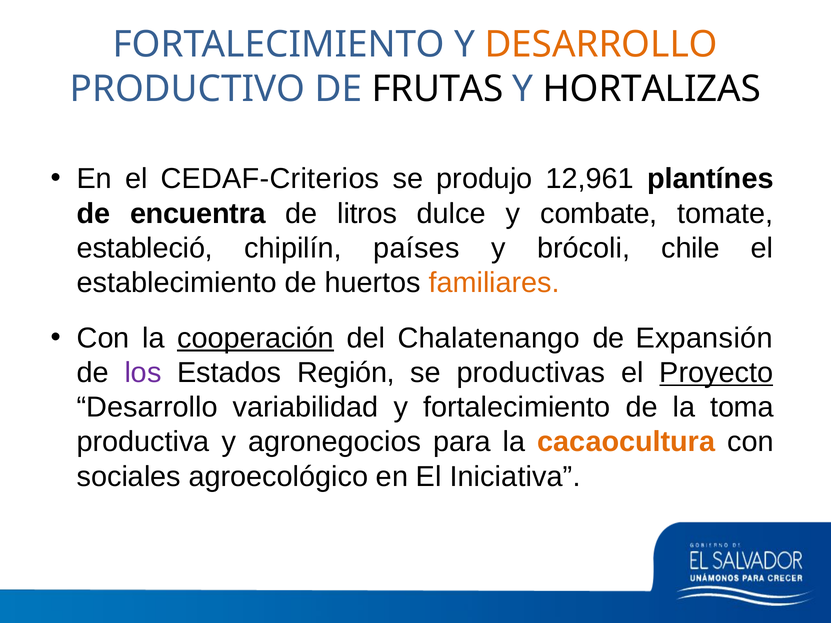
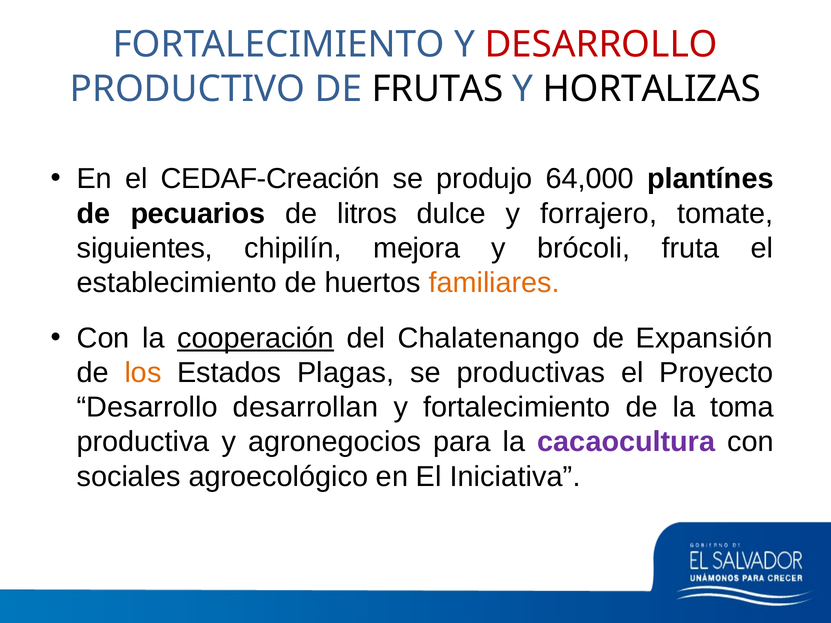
DESARROLLO at (601, 45) colour: orange -> red
CEDAF-Criterios: CEDAF-Criterios -> CEDAF-Creación
12,961: 12,961 -> 64,000
encuentra: encuentra -> pecuarios
combate: combate -> forrajero
estableció: estableció -> siguientes
países: países -> mejora
chile: chile -> fruta
los colour: purple -> orange
Región: Región -> Plagas
Proyecto underline: present -> none
variabilidad: variabilidad -> desarrollan
cacaocultura colour: orange -> purple
